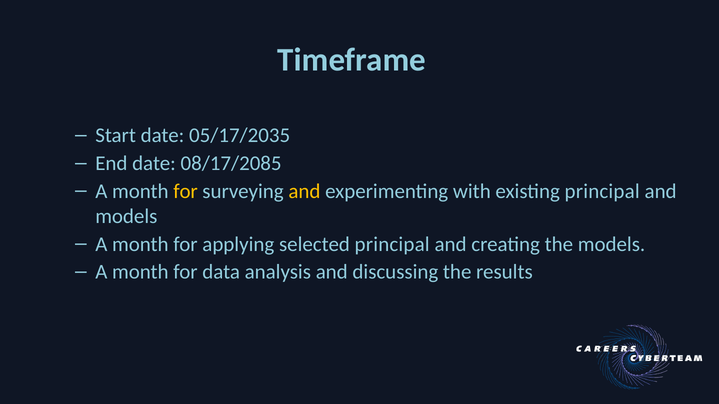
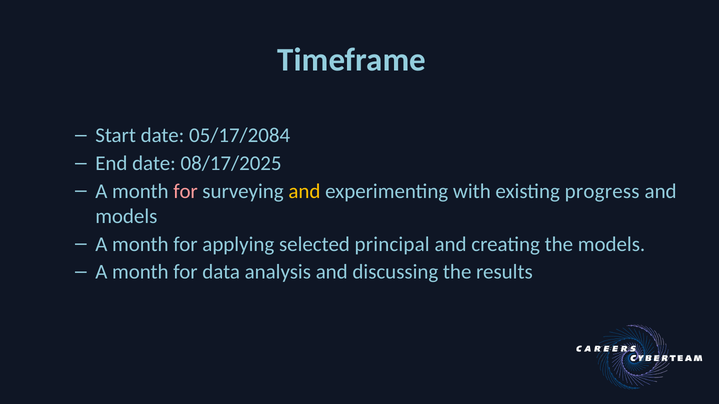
05/17/2035: 05/17/2035 -> 05/17/2084
08/17/2085: 08/17/2085 -> 08/17/2025
for at (186, 191) colour: yellow -> pink
existing principal: principal -> progress
